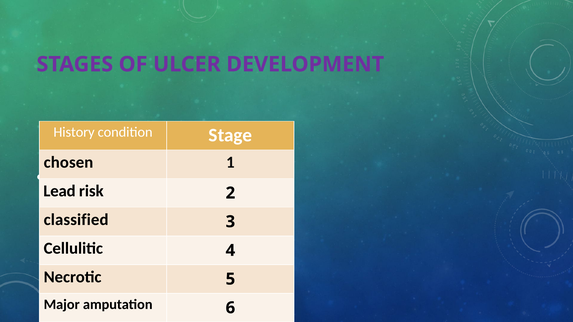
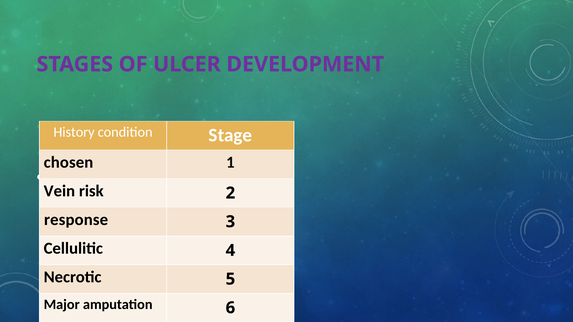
Lead: Lead -> Vein
classified: classified -> response
